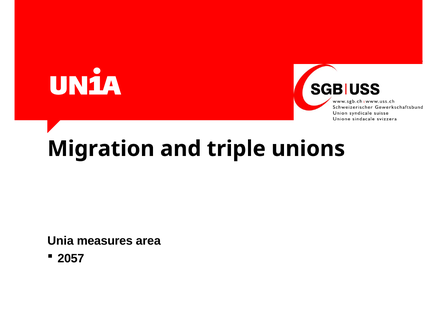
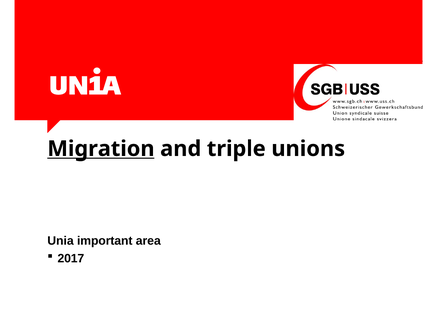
Migration underline: none -> present
measures: measures -> important
2057: 2057 -> 2017
